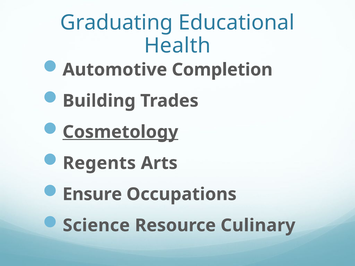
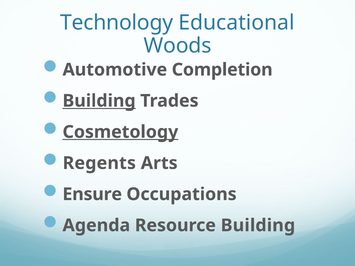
Graduating: Graduating -> Technology
Health: Health -> Woods
Building at (99, 101) underline: none -> present
Science: Science -> Agenda
Resource Culinary: Culinary -> Building
